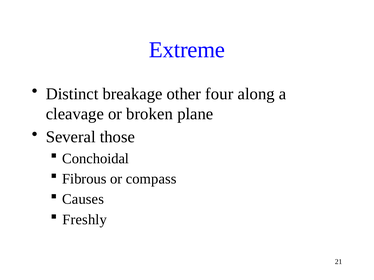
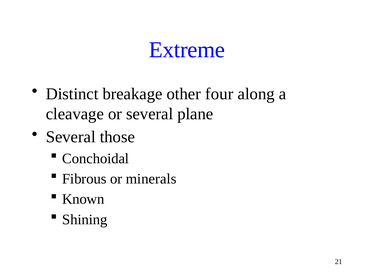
or broken: broken -> several
compass: compass -> minerals
Causes: Causes -> Known
Freshly: Freshly -> Shining
